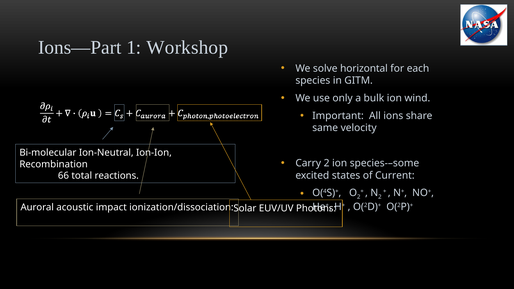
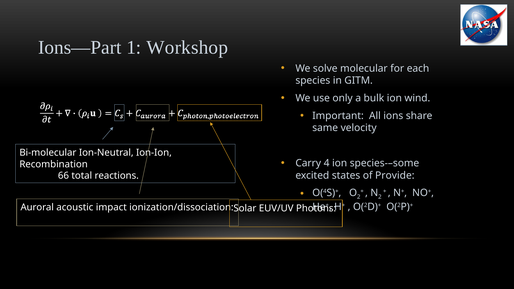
horizontal: horizontal -> molecular
Carry 2: 2 -> 4
Current: Current -> Provide
